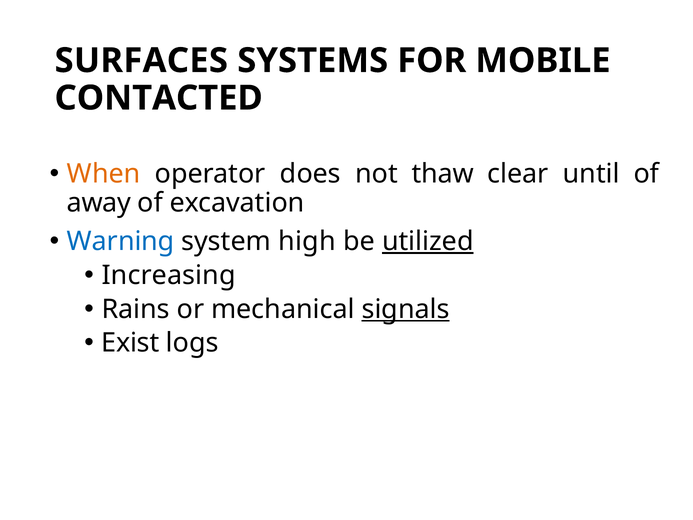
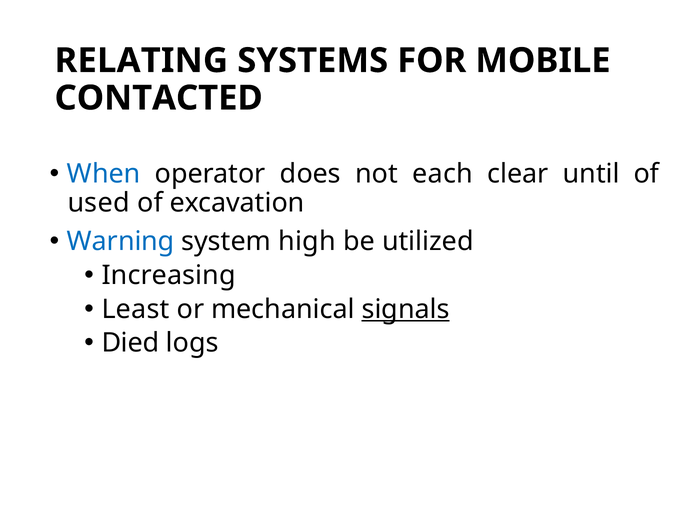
SURFACES: SURFACES -> RELATING
When colour: orange -> blue
thaw: thaw -> each
away: away -> used
utilized underline: present -> none
Rains: Rains -> Least
Exist: Exist -> Died
